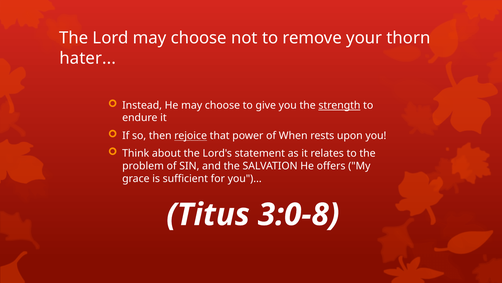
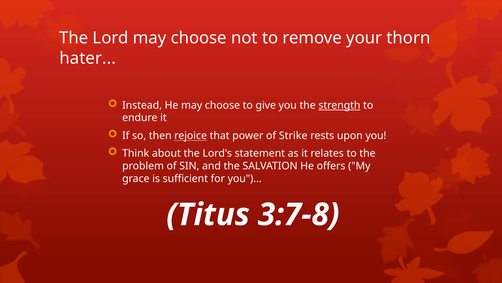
When: When -> Strike
3:0-8: 3:0-8 -> 3:7-8
